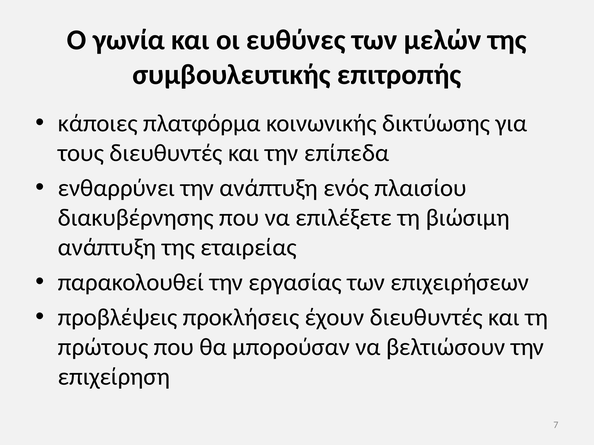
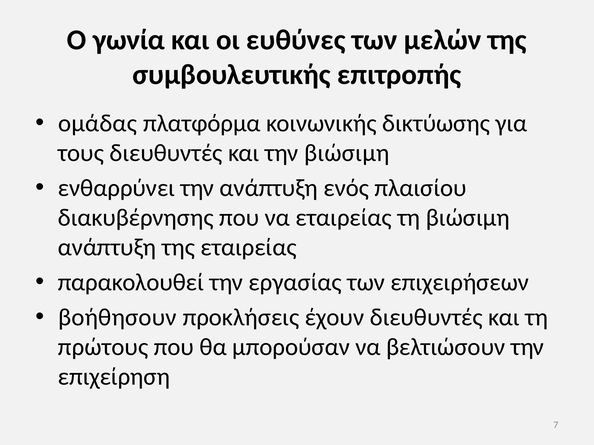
κάποιες: κάποιες -> ομάδας
την επίπεδα: επίπεδα -> βιώσιμη
να επιλέξετε: επιλέξετε -> εταιρείας
προβλέψεις: προβλέψεις -> βοήθησουν
